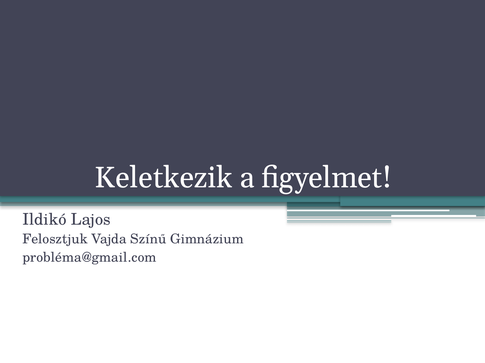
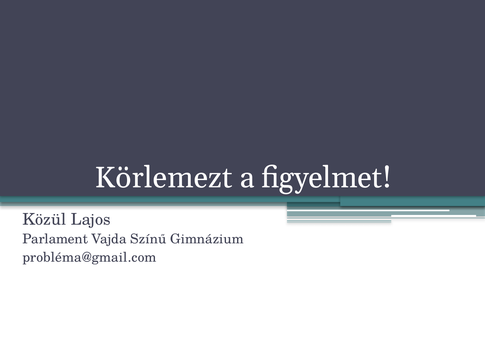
Keletkezik: Keletkezik -> Körlemezt
Ildikó: Ildikó -> Közül
Felosztjuk: Felosztjuk -> Parlament
